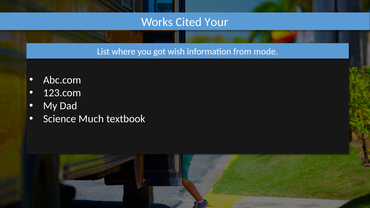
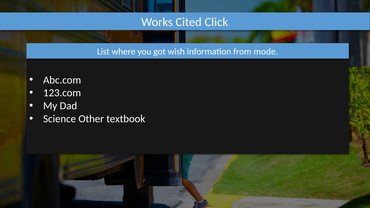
Your: Your -> Click
Much: Much -> Other
